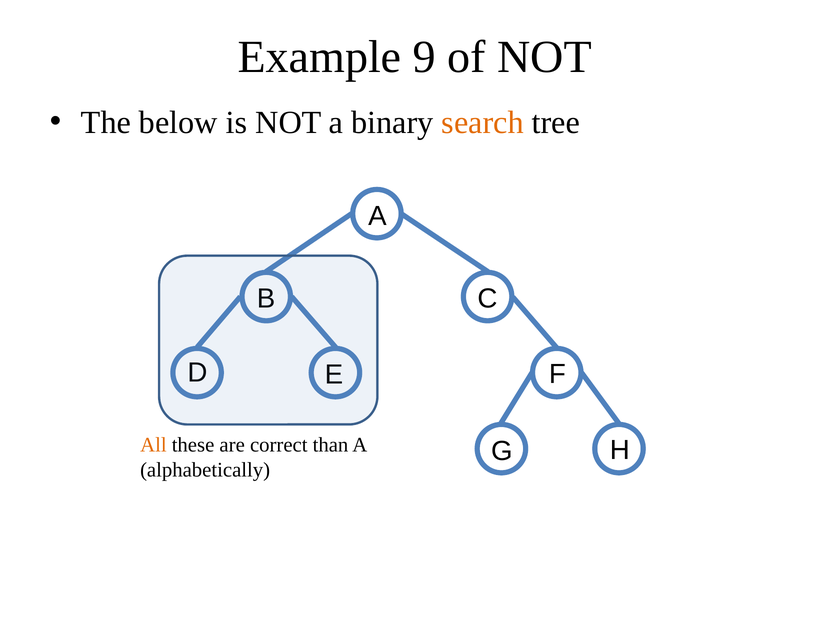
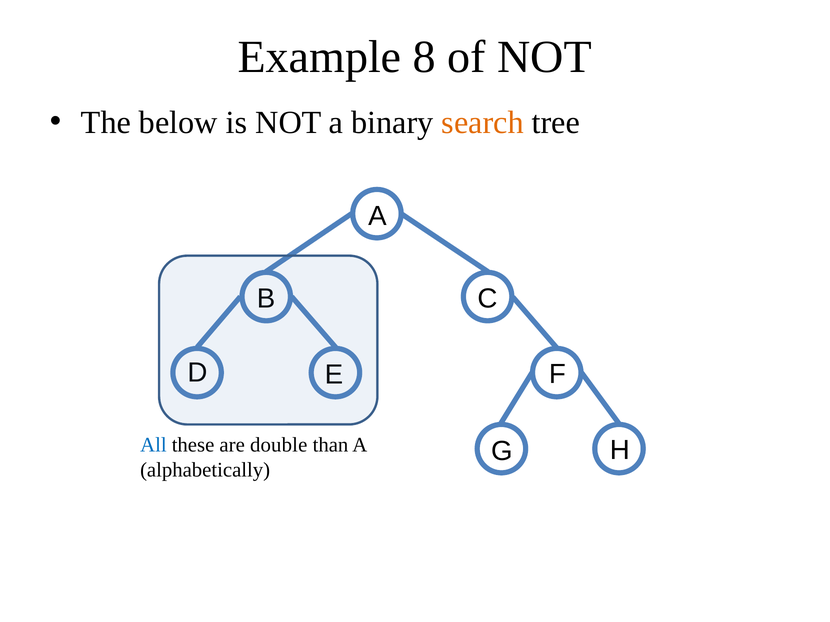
9: 9 -> 8
All colour: orange -> blue
correct: correct -> double
